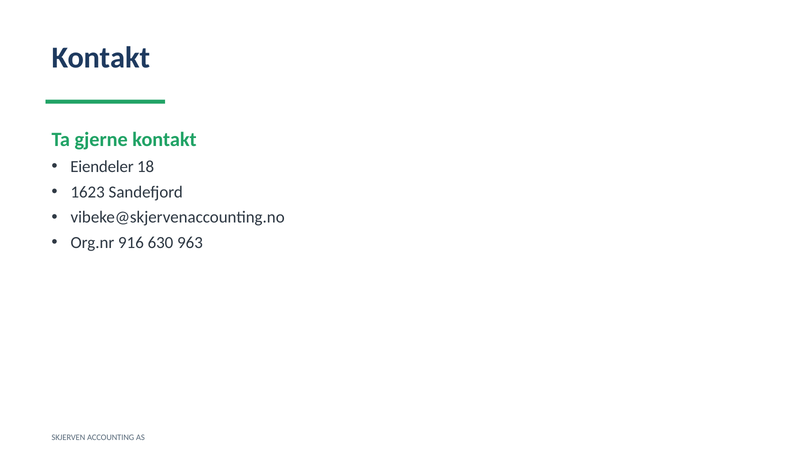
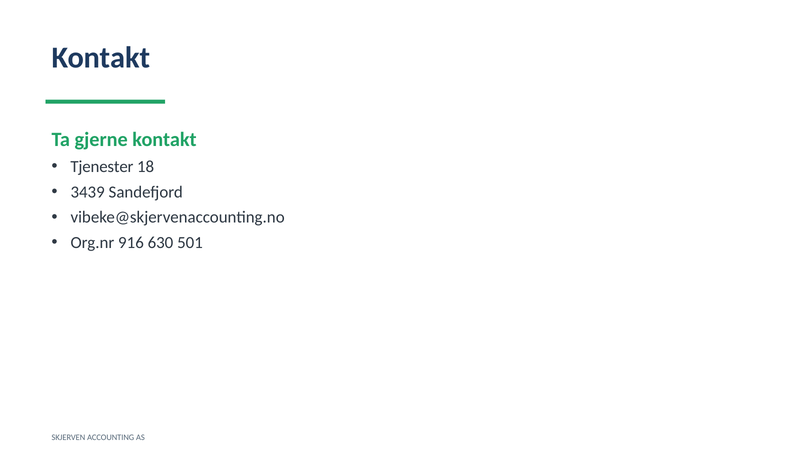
Eiendeler: Eiendeler -> Tjenester
1623: 1623 -> 3439
963: 963 -> 501
